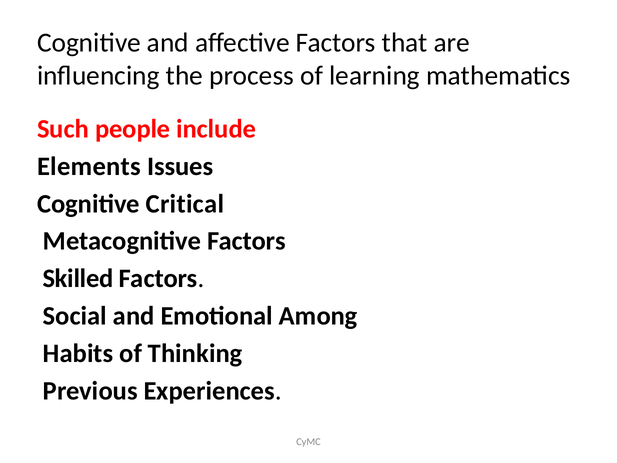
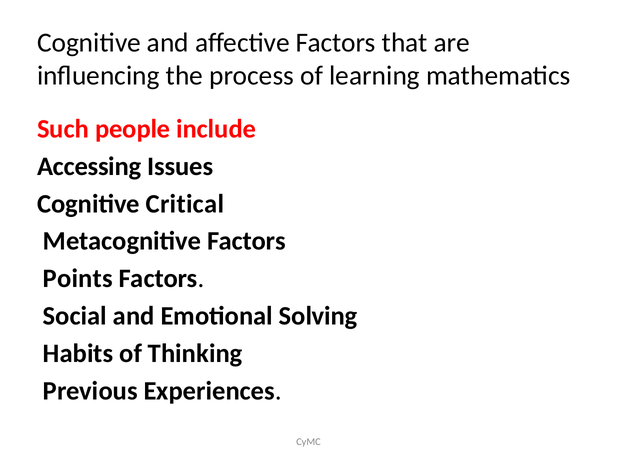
Elements: Elements -> Accessing
Skilled: Skilled -> Points
Among: Among -> Solving
